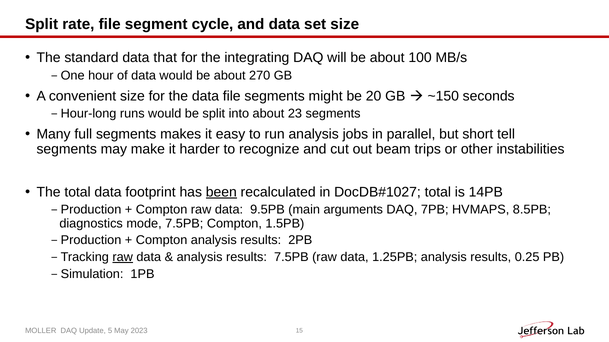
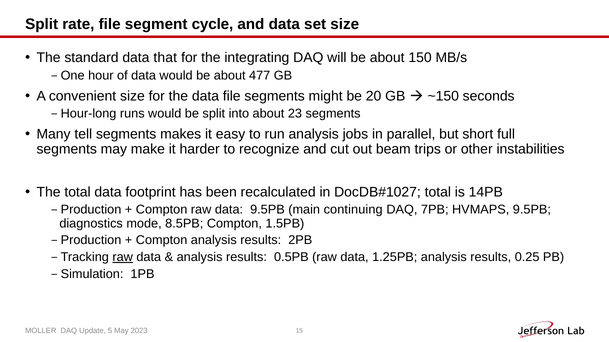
100: 100 -> 150
270: 270 -> 477
full: full -> tell
tell: tell -> full
been underline: present -> none
arguments: arguments -> continuing
HVMAPS 8.5PB: 8.5PB -> 9.5PB
mode 7.5PB: 7.5PB -> 8.5PB
results 7.5PB: 7.5PB -> 0.5PB
